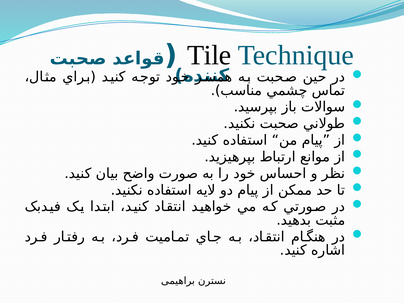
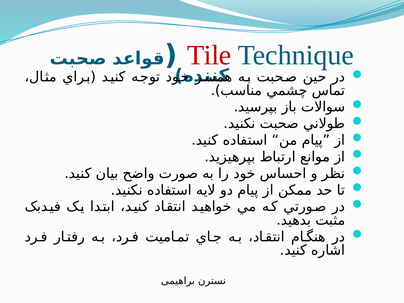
Tile colour: black -> red
